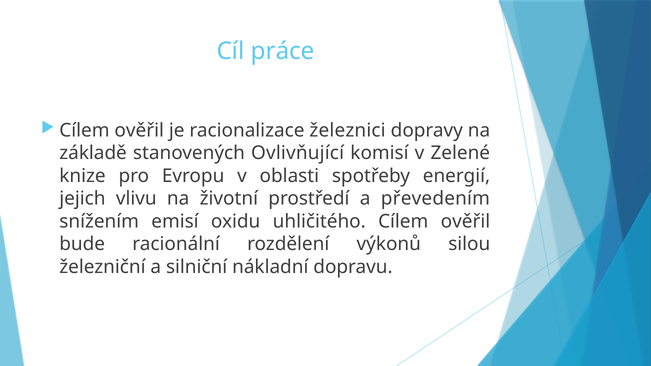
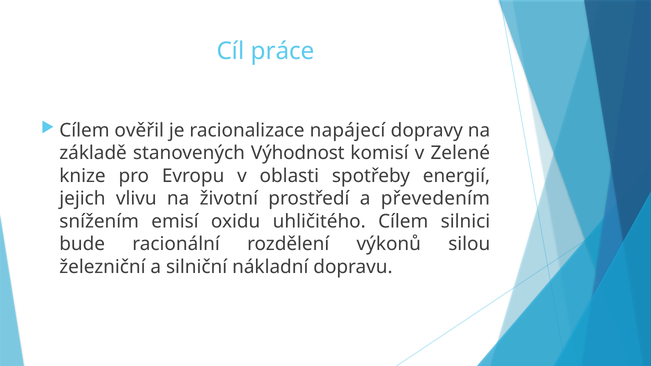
železnici: železnici -> napájecí
Ovlivňující: Ovlivňující -> Výhodnost
uhličitého Cílem ověřil: ověřil -> silnici
